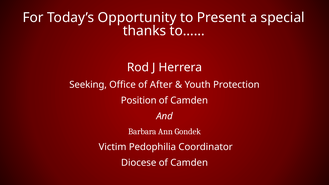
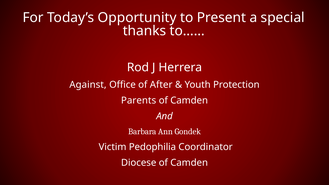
Seeking: Seeking -> Against
Position: Position -> Parents
